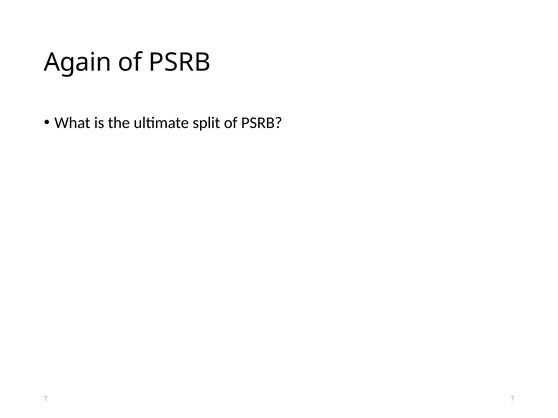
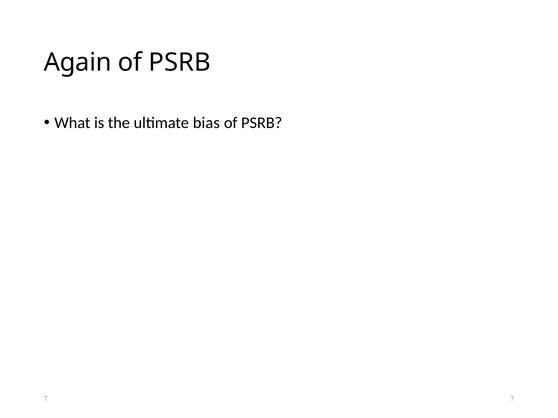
split: split -> bias
